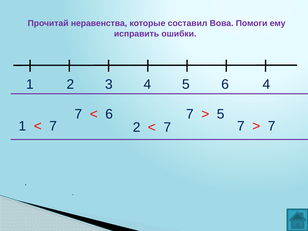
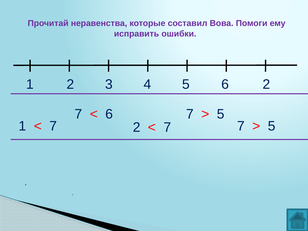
4 at (266, 84): 4 -> 2
7 at (272, 126): 7 -> 5
